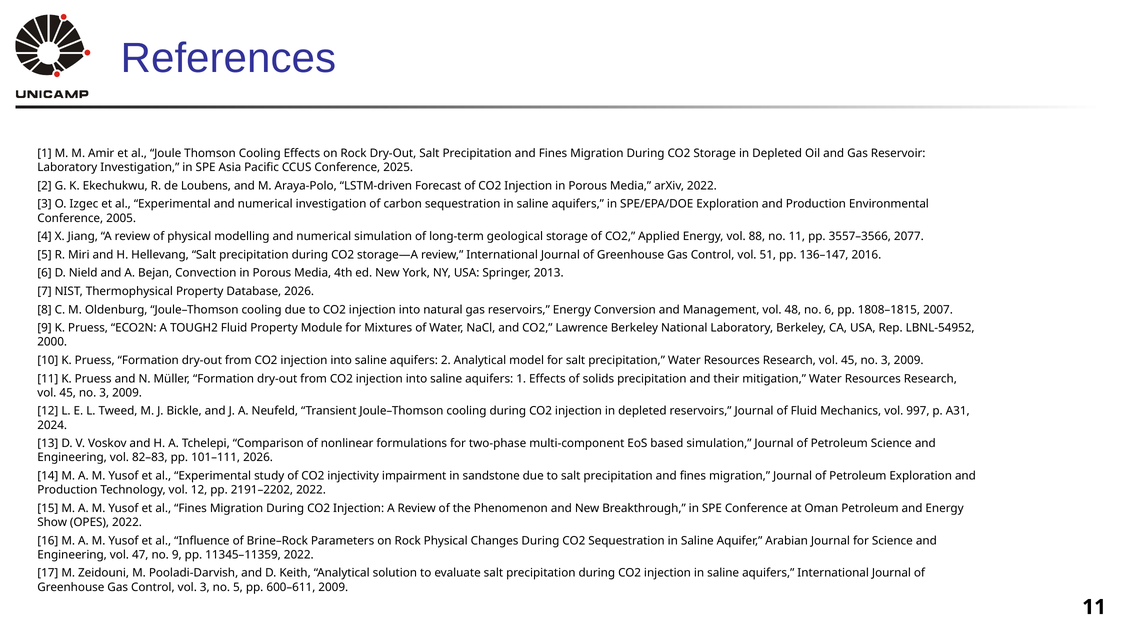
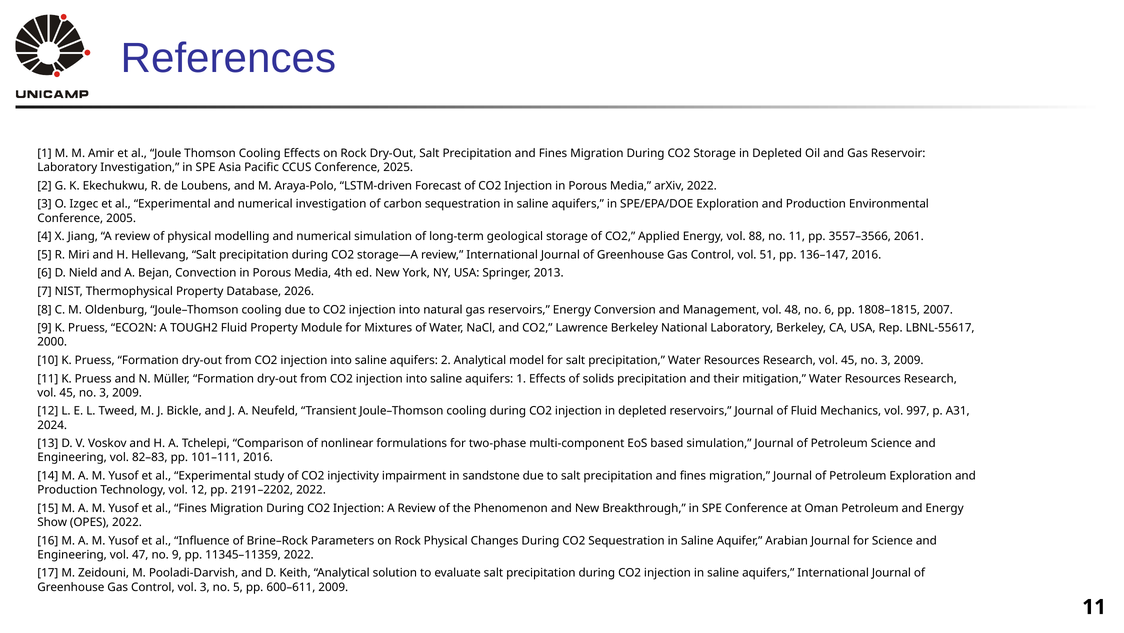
2077: 2077 -> 2061
LBNL-54952: LBNL-54952 -> LBNL-55617
101–111 2026: 2026 -> 2016
